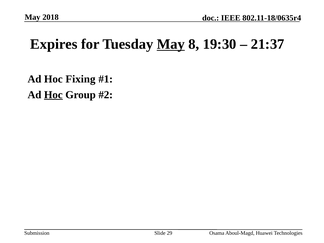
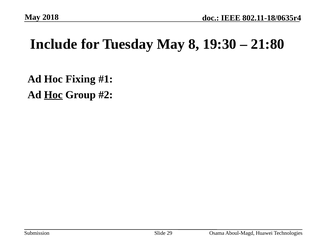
Expires: Expires -> Include
May at (171, 44) underline: present -> none
21:37: 21:37 -> 21:80
